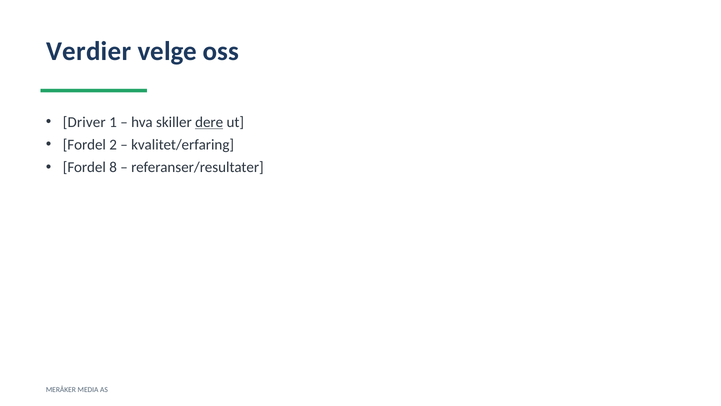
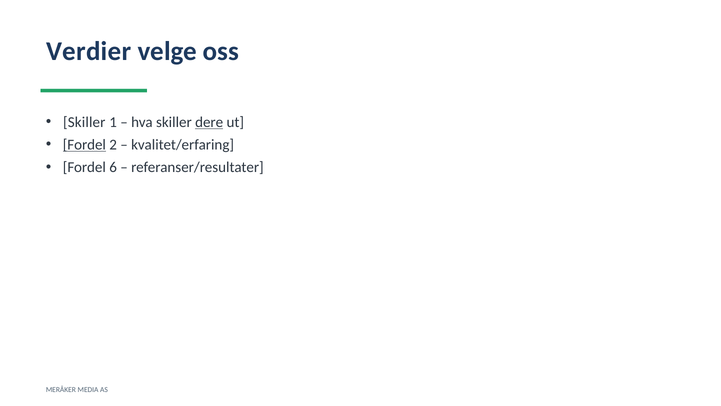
Driver at (84, 122): Driver -> Skiller
Fordel at (84, 145) underline: none -> present
8: 8 -> 6
